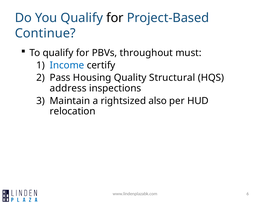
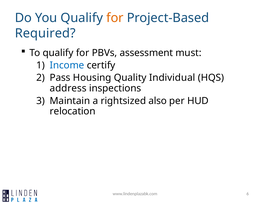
for at (115, 18) colour: black -> orange
Continue: Continue -> Required
throughout: throughout -> assessment
Structural: Structural -> Individual
